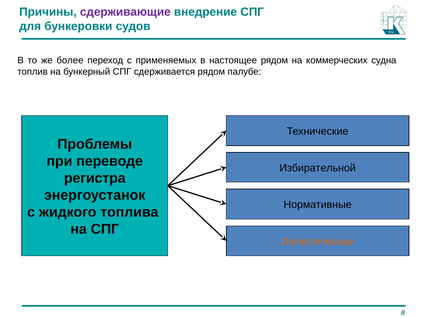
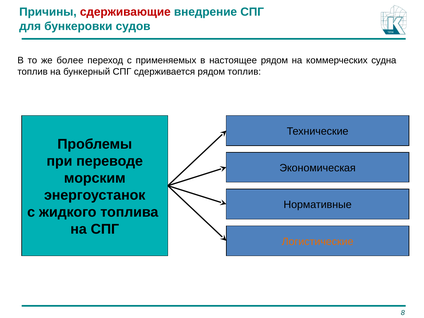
сдерживающие colour: purple -> red
рядом палубе: палубе -> топлив
Избирательной: Избирательной -> Экономическая
регистра: регистра -> морским
